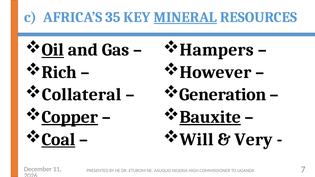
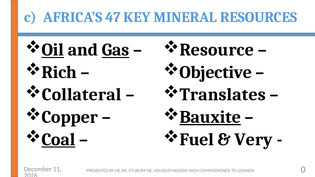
35: 35 -> 47
MINERAL underline: present -> none
Gas underline: none -> present
Hampers: Hampers -> Resource
However: However -> Objective
Generation: Generation -> Translates
Copper underline: present -> none
Will: Will -> Fuel
7: 7 -> 0
